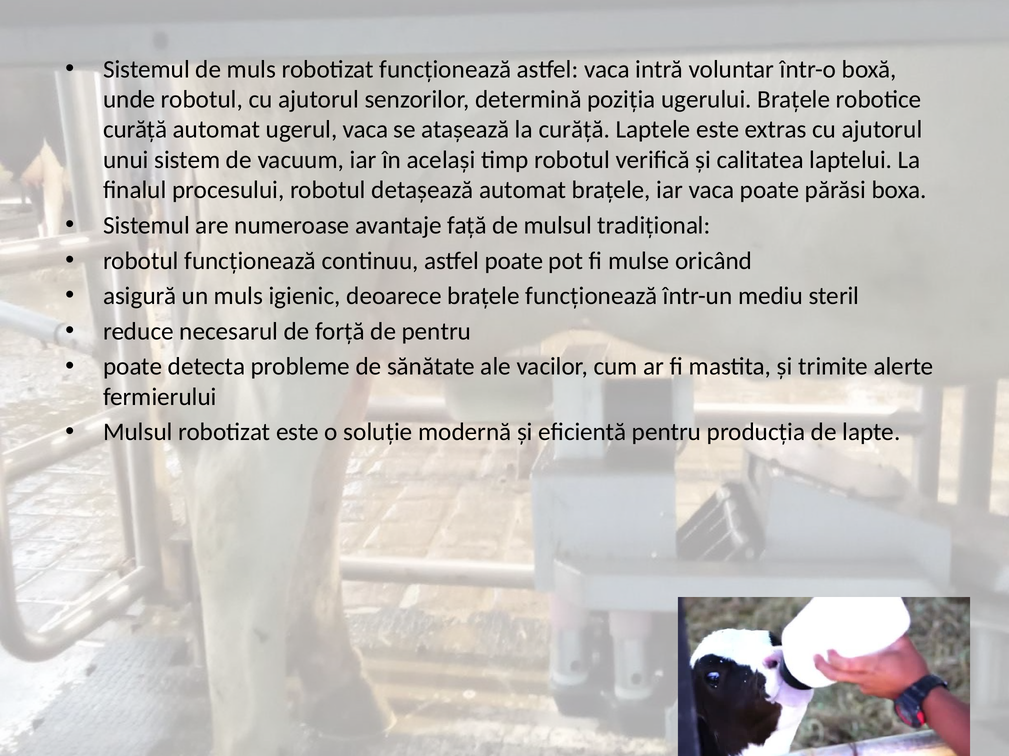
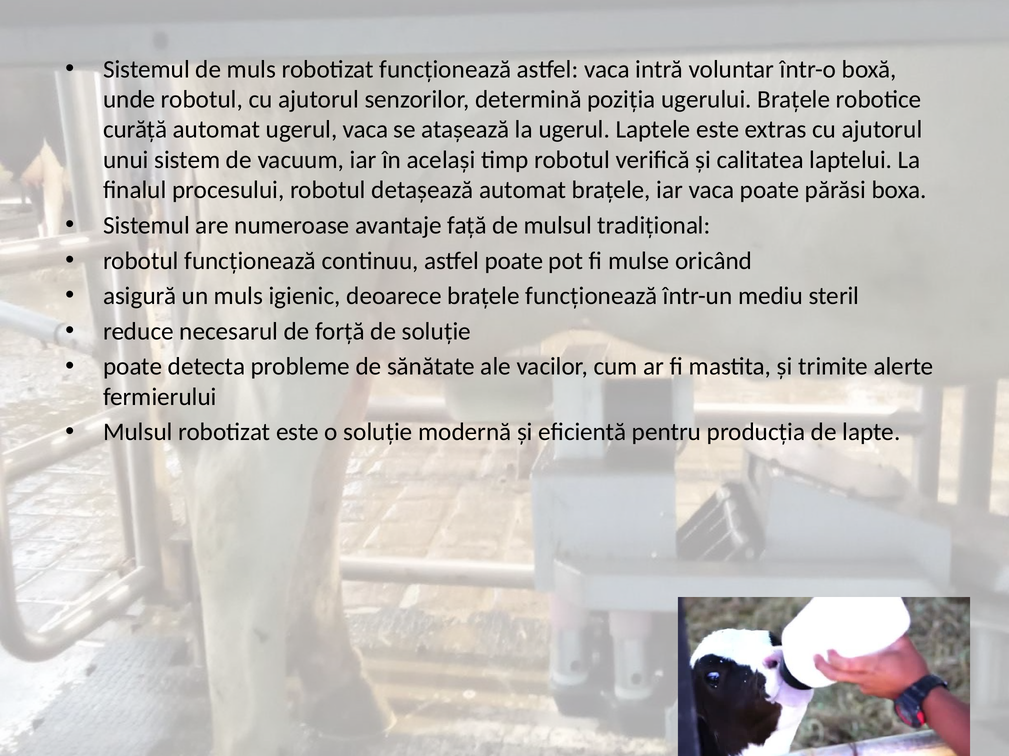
la curăță: curăță -> ugerul
de pentru: pentru -> soluție
